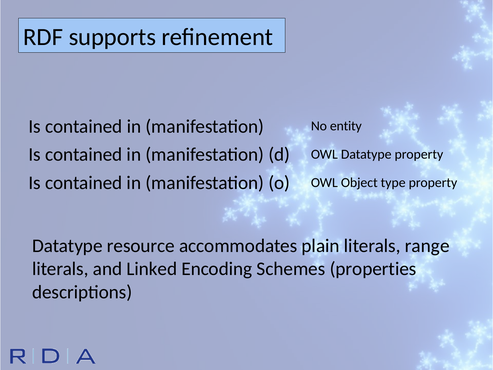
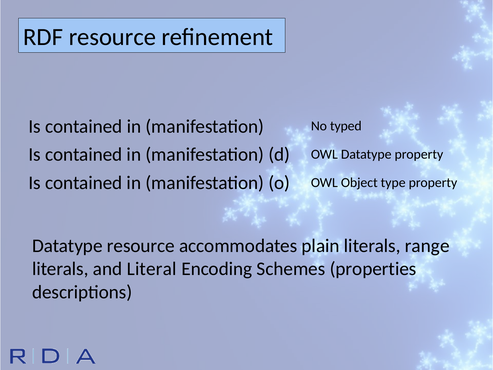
RDF supports: supports -> resource
entity: entity -> typed
Linked: Linked -> Literal
